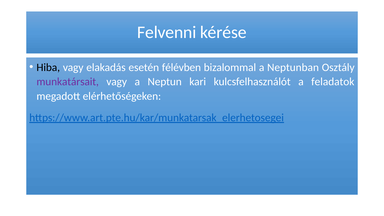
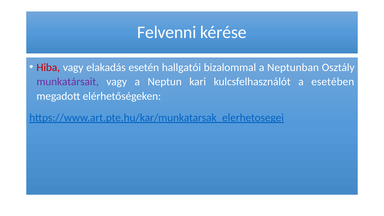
Hiba colour: black -> red
félévben: félévben -> hallgatói
feladatok: feladatok -> esetében
